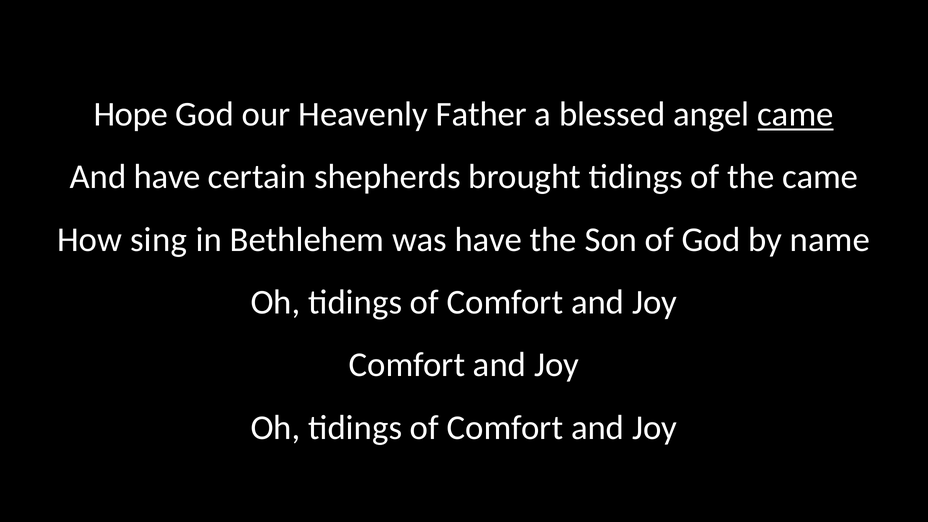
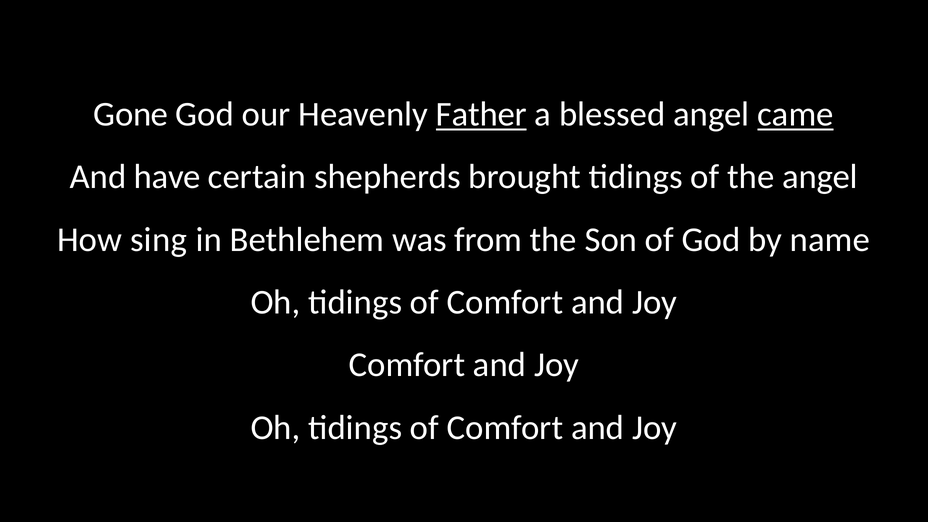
Hope: Hope -> Gone
Father underline: none -> present
the came: came -> angel
was have: have -> from
